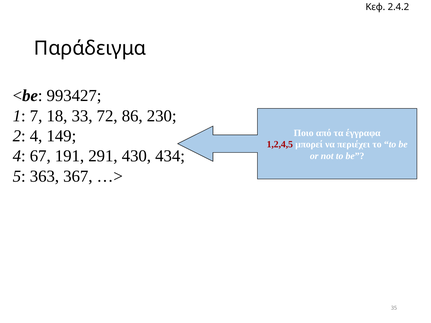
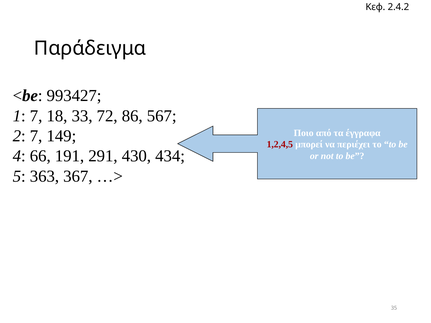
230: 230 -> 567
2 4: 4 -> 7
67: 67 -> 66
